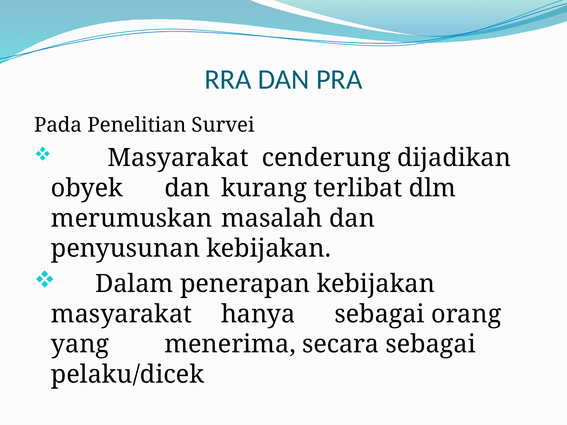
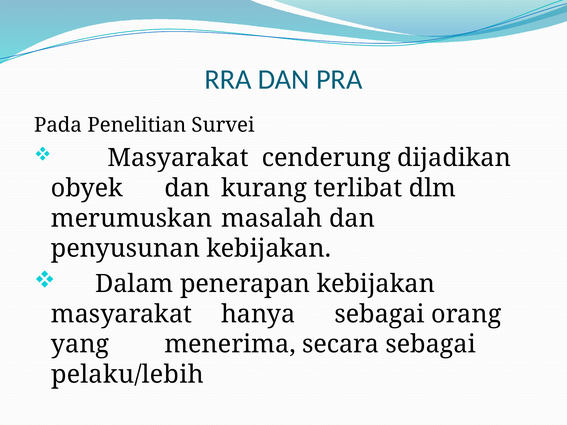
pelaku/dicek: pelaku/dicek -> pelaku/lebih
